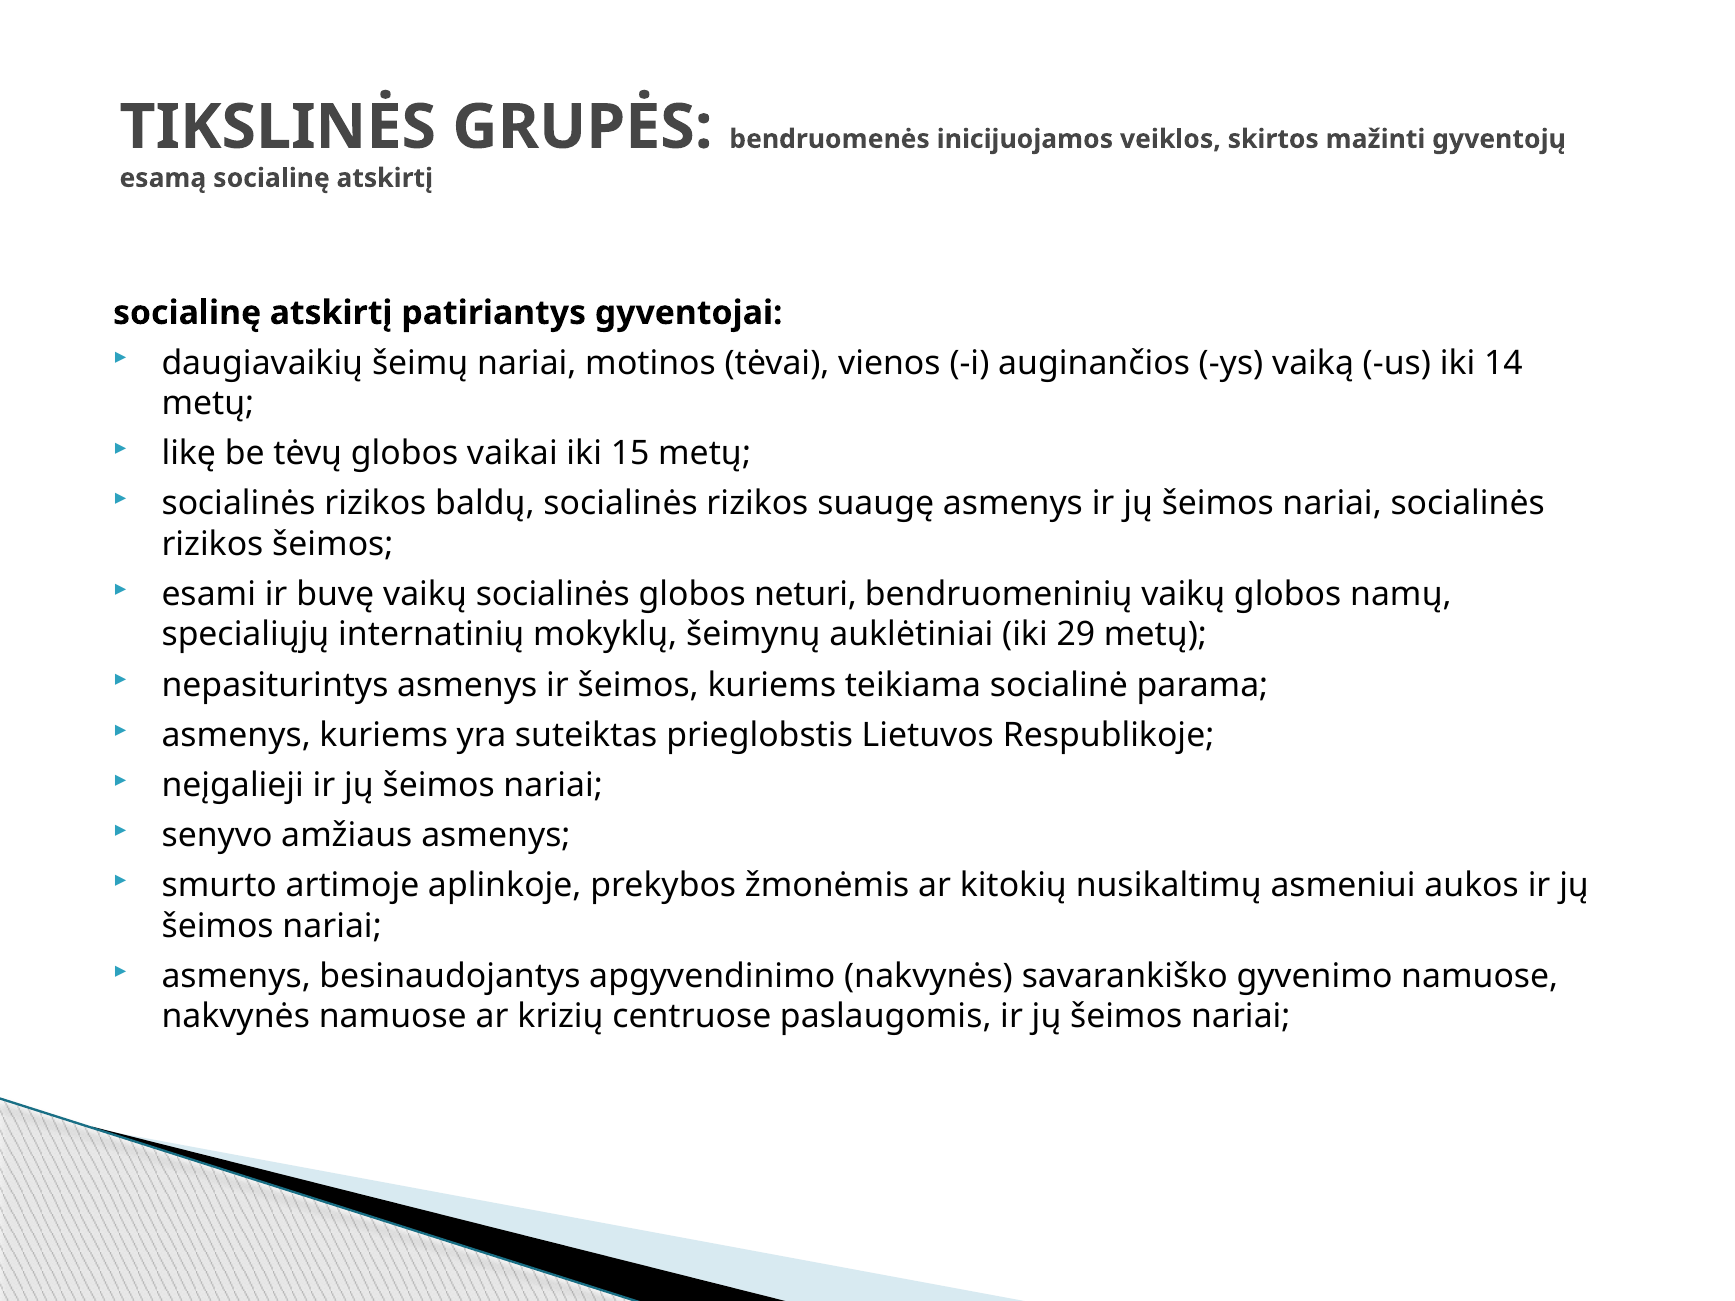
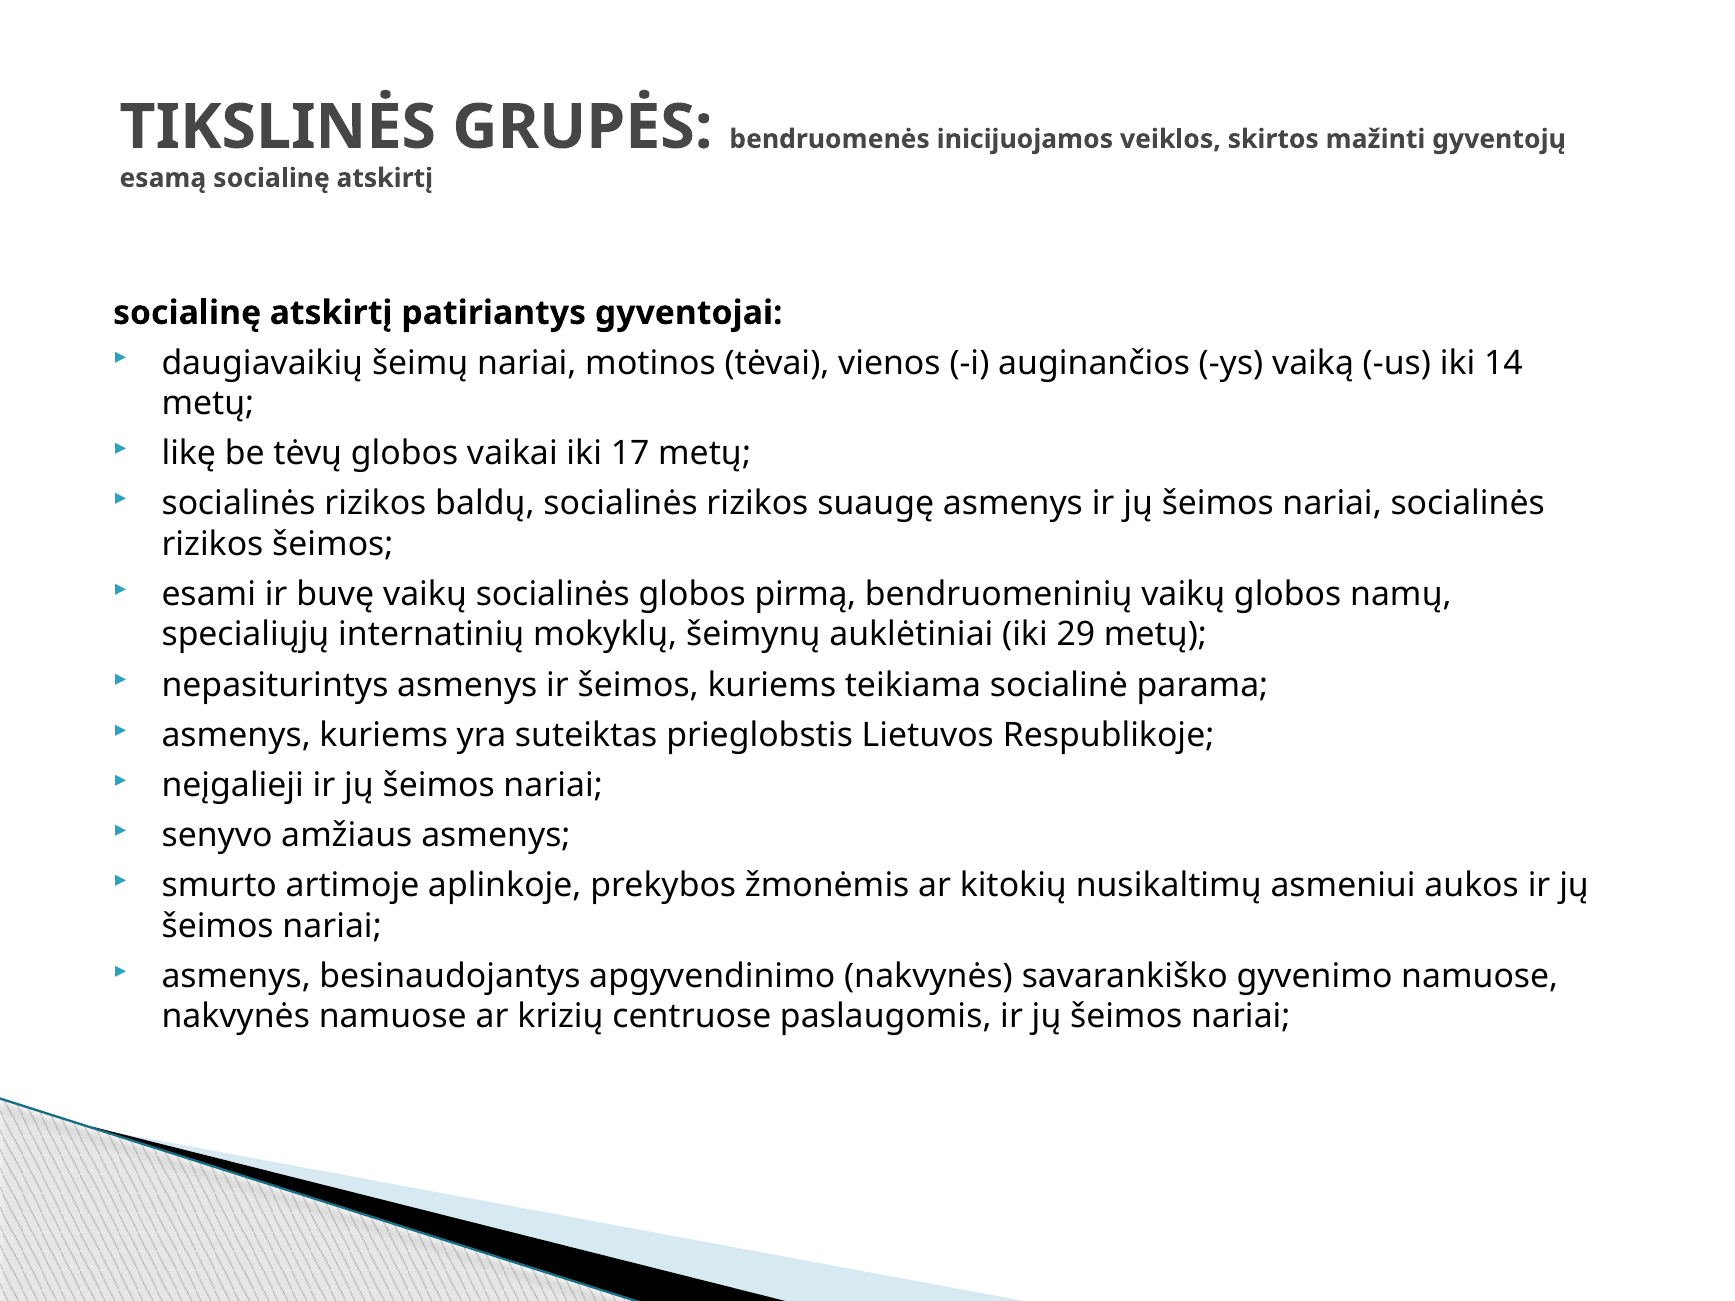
15: 15 -> 17
neturi: neturi -> pirmą
